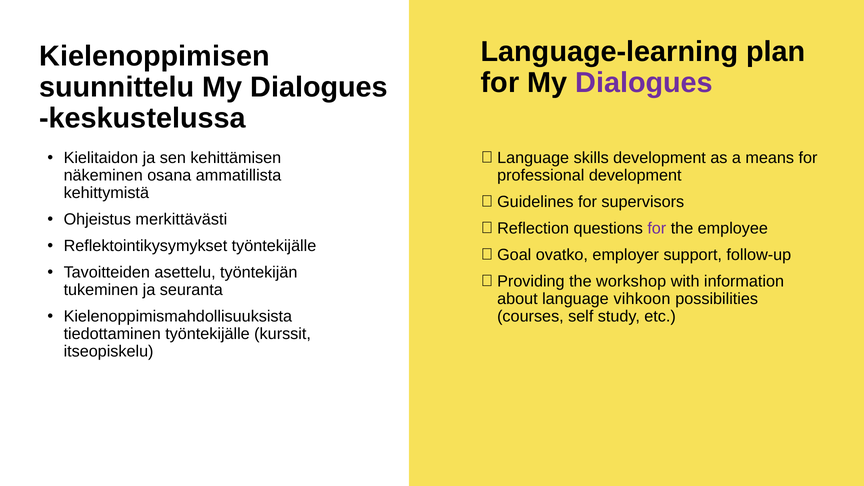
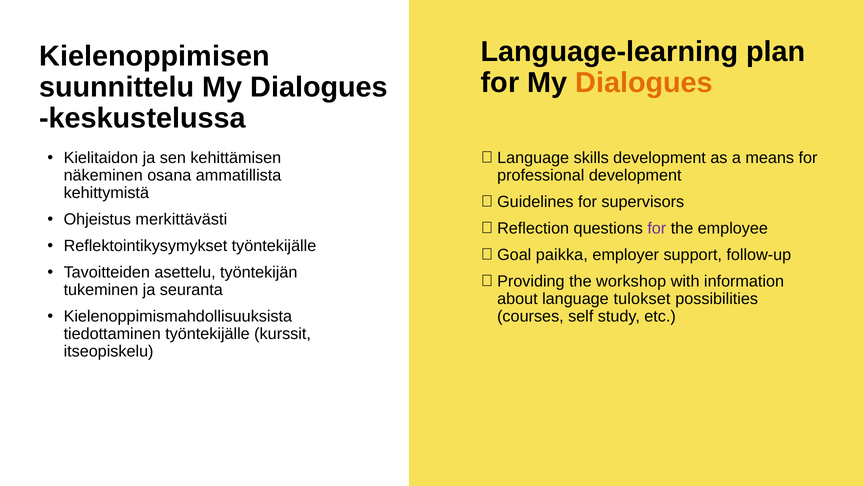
Dialogues at (644, 83) colour: purple -> orange
ovatko: ovatko -> paikka
vihkoon: vihkoon -> tulokset
